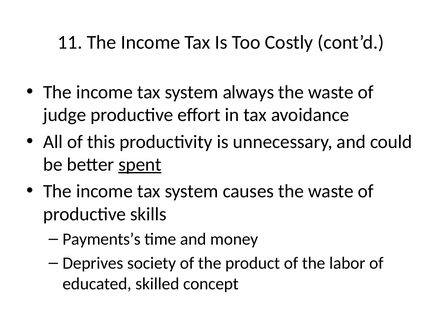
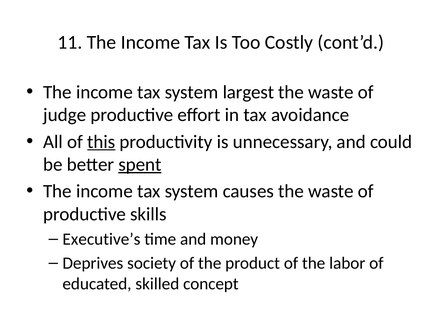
always: always -> largest
this underline: none -> present
Payments’s: Payments’s -> Executive’s
